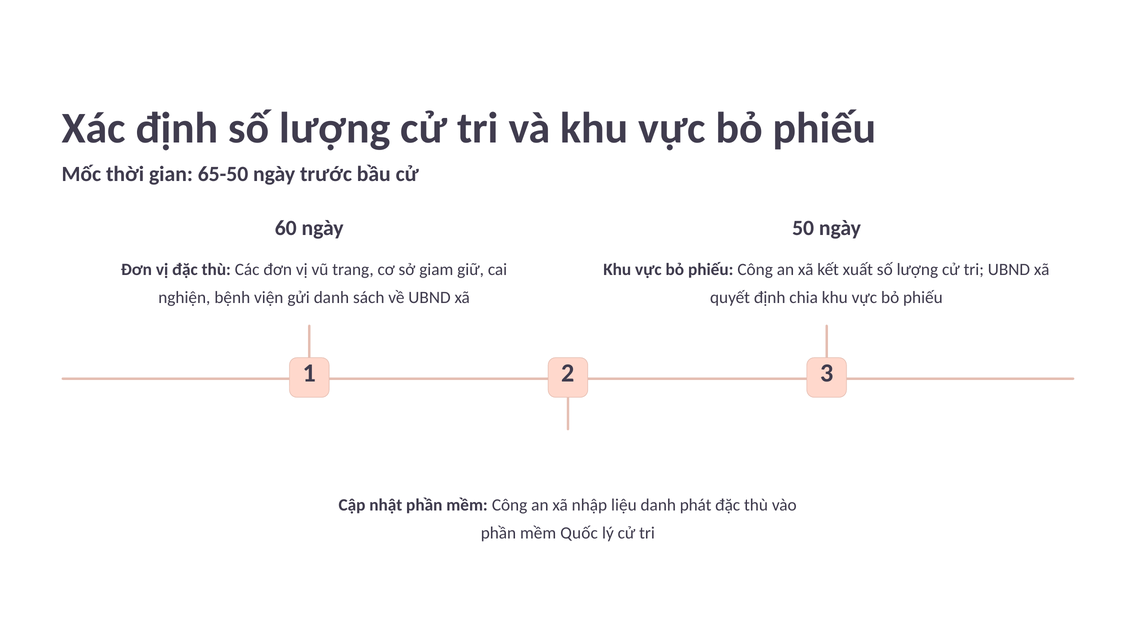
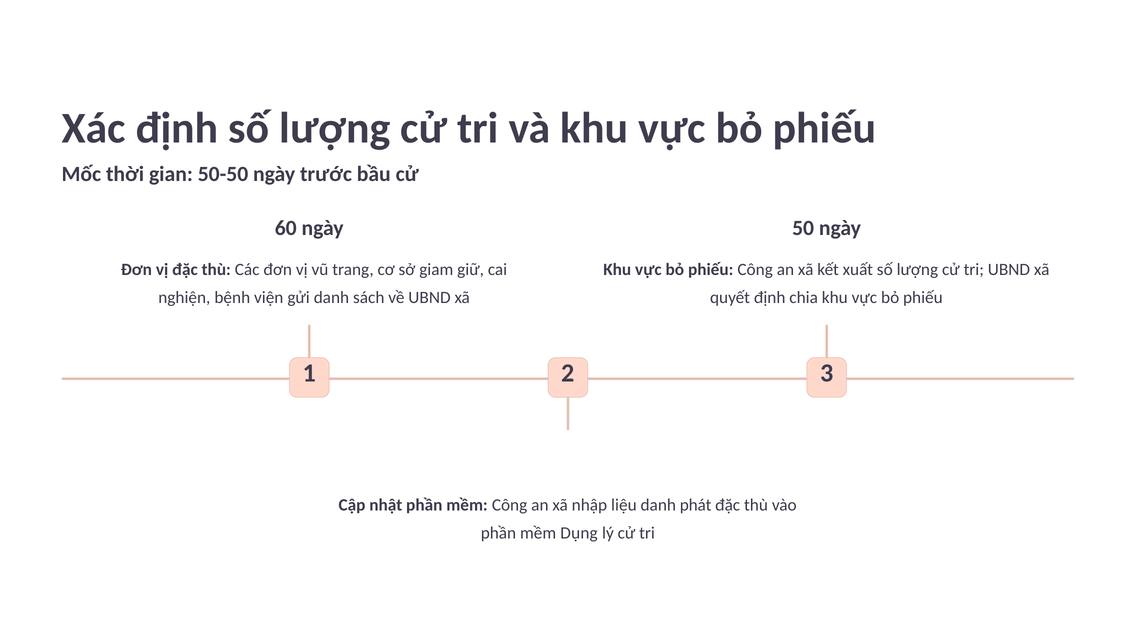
65-50: 65-50 -> 50-50
Quốc: Quốc -> Dụng
